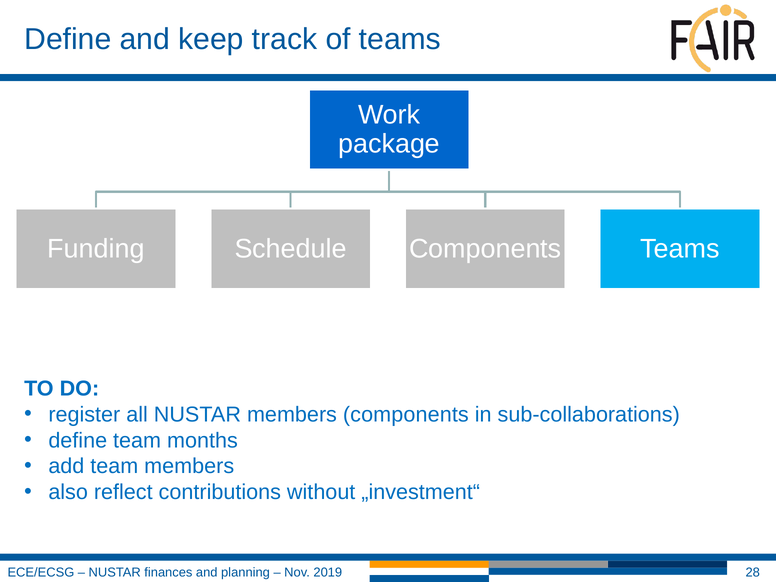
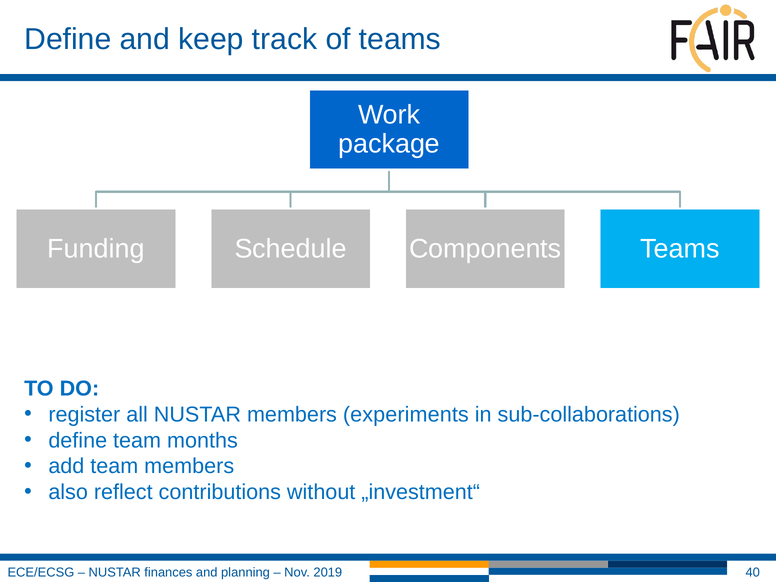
members components: components -> experiments
28: 28 -> 40
